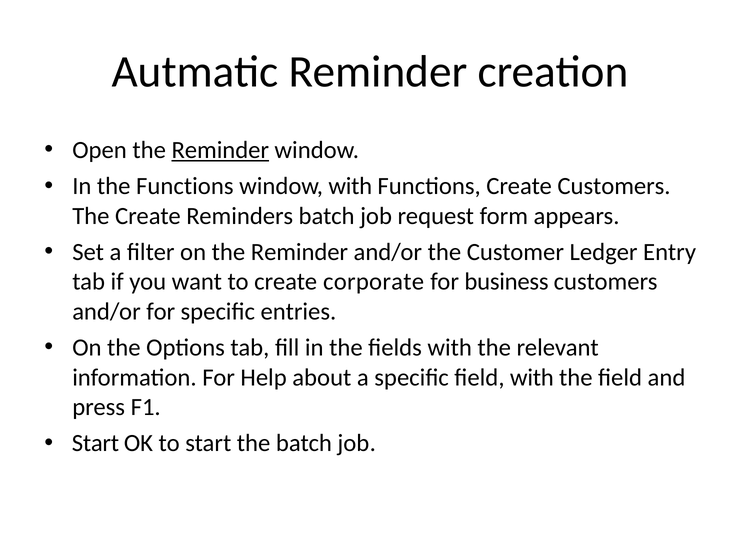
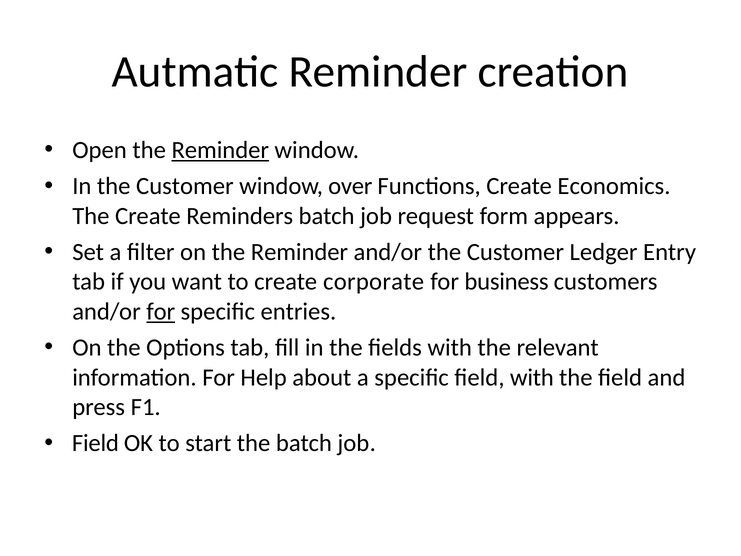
In the Functions: Functions -> Customer
window with: with -> over
Create Customers: Customers -> Economics
for at (161, 311) underline: none -> present
Start at (95, 443): Start -> Field
